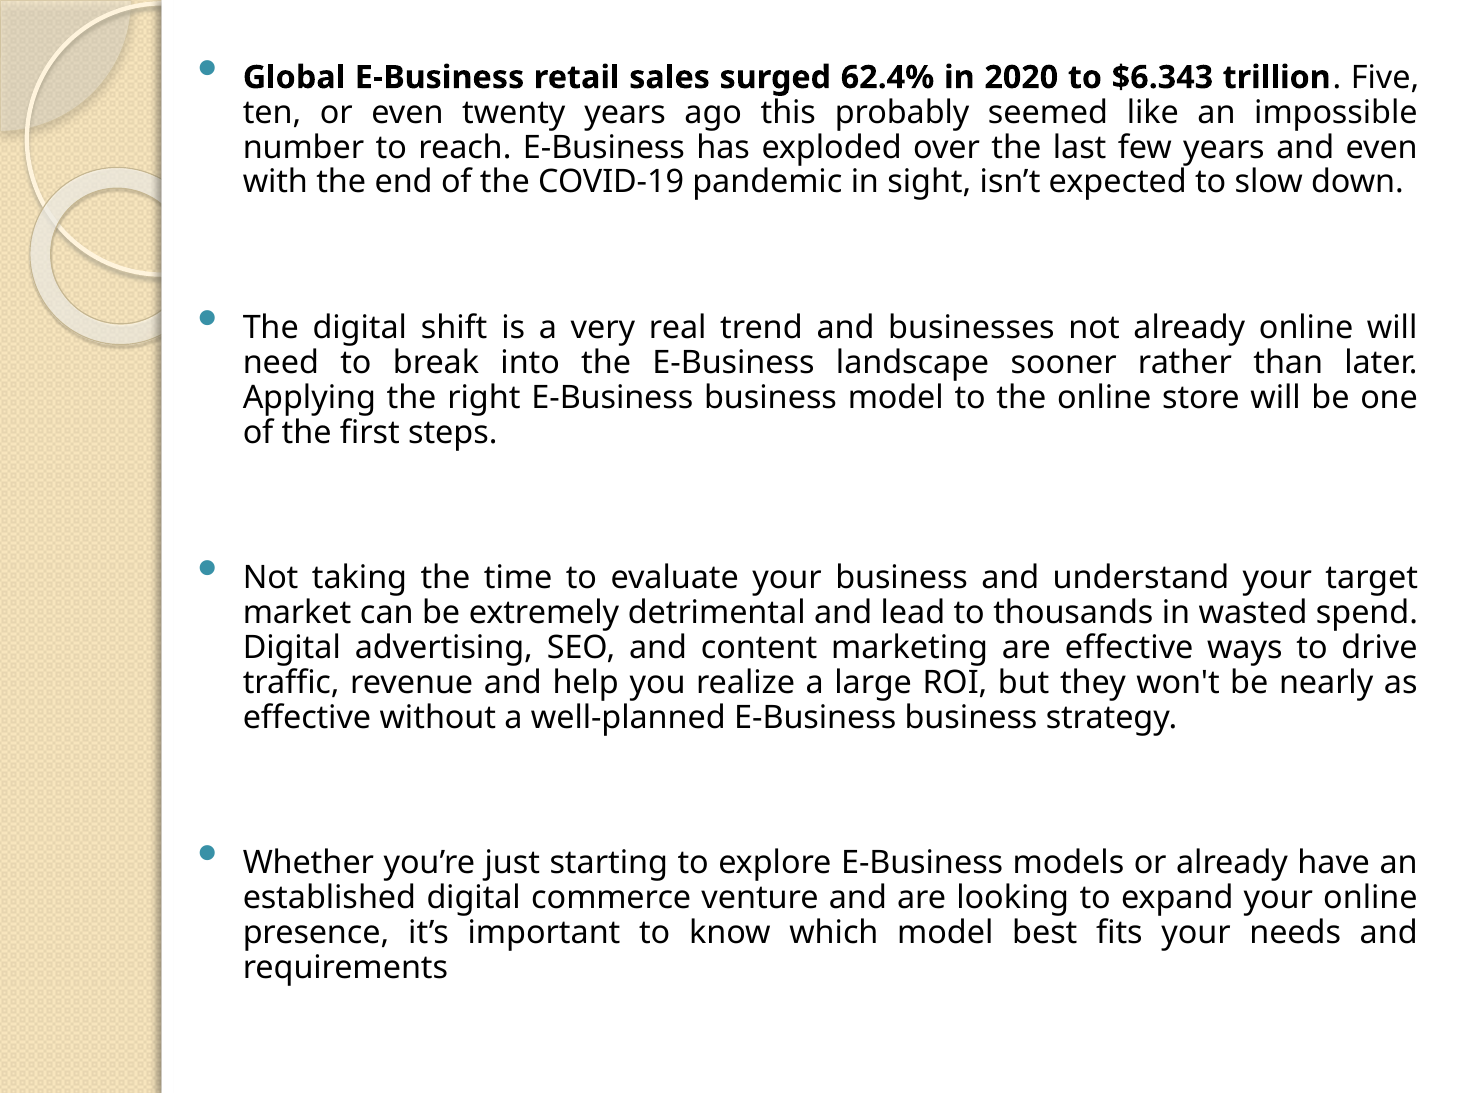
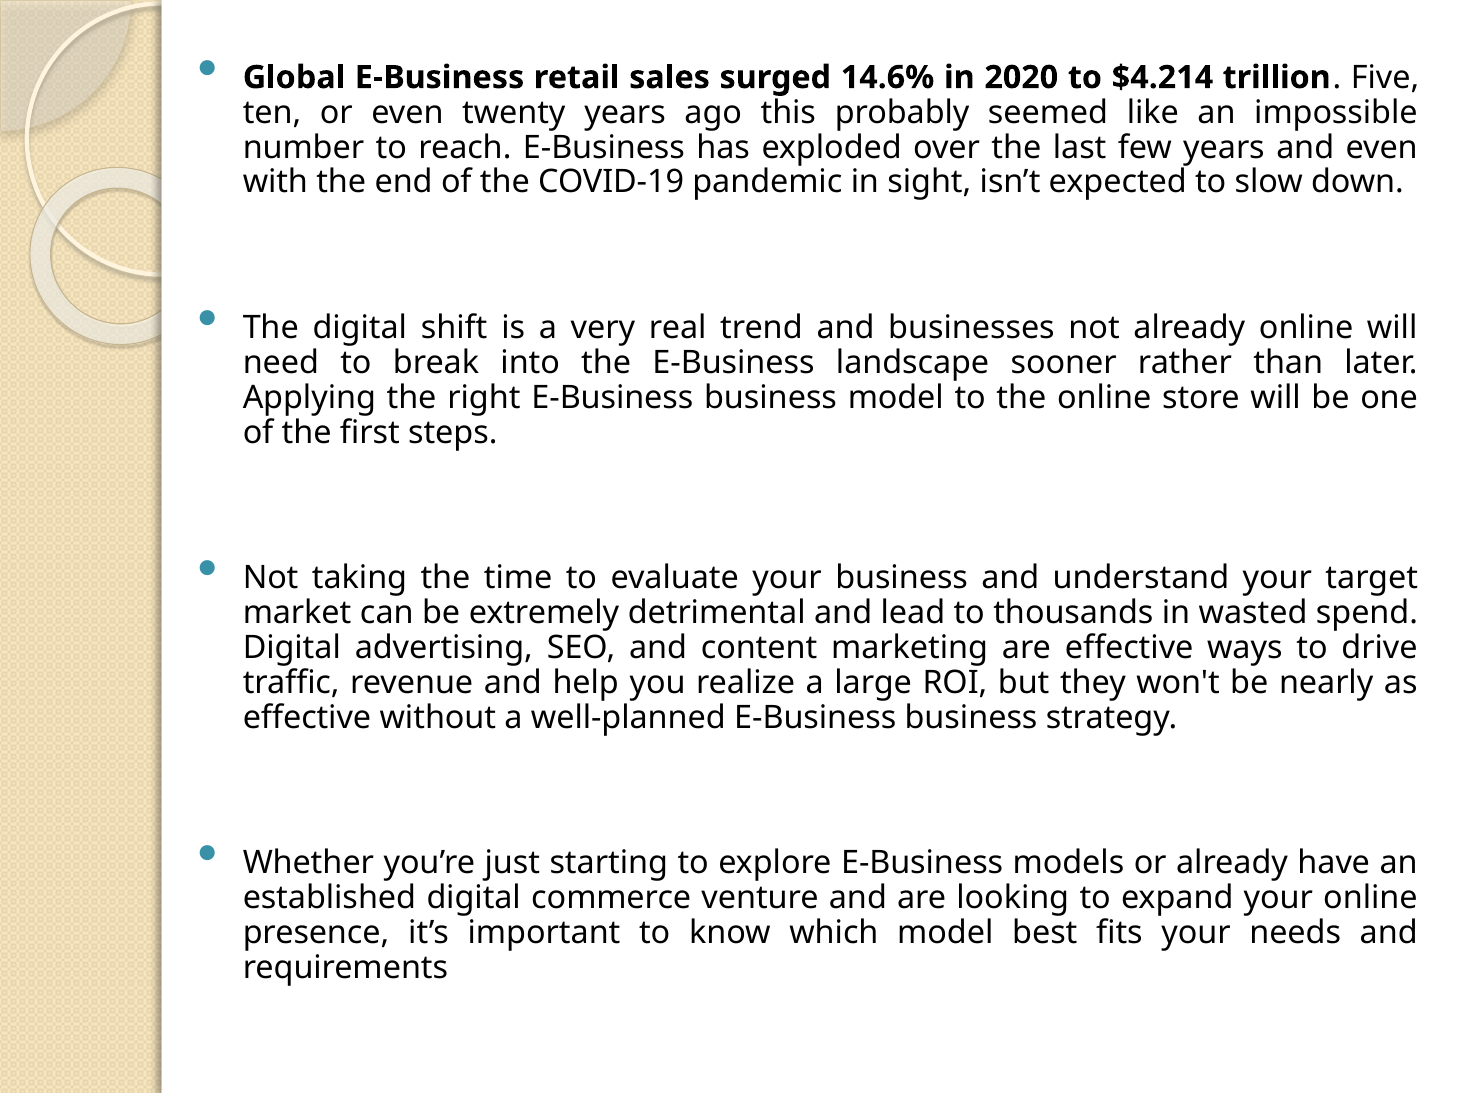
62.4%: 62.4% -> 14.6%
$6.343: $6.343 -> $4.214
